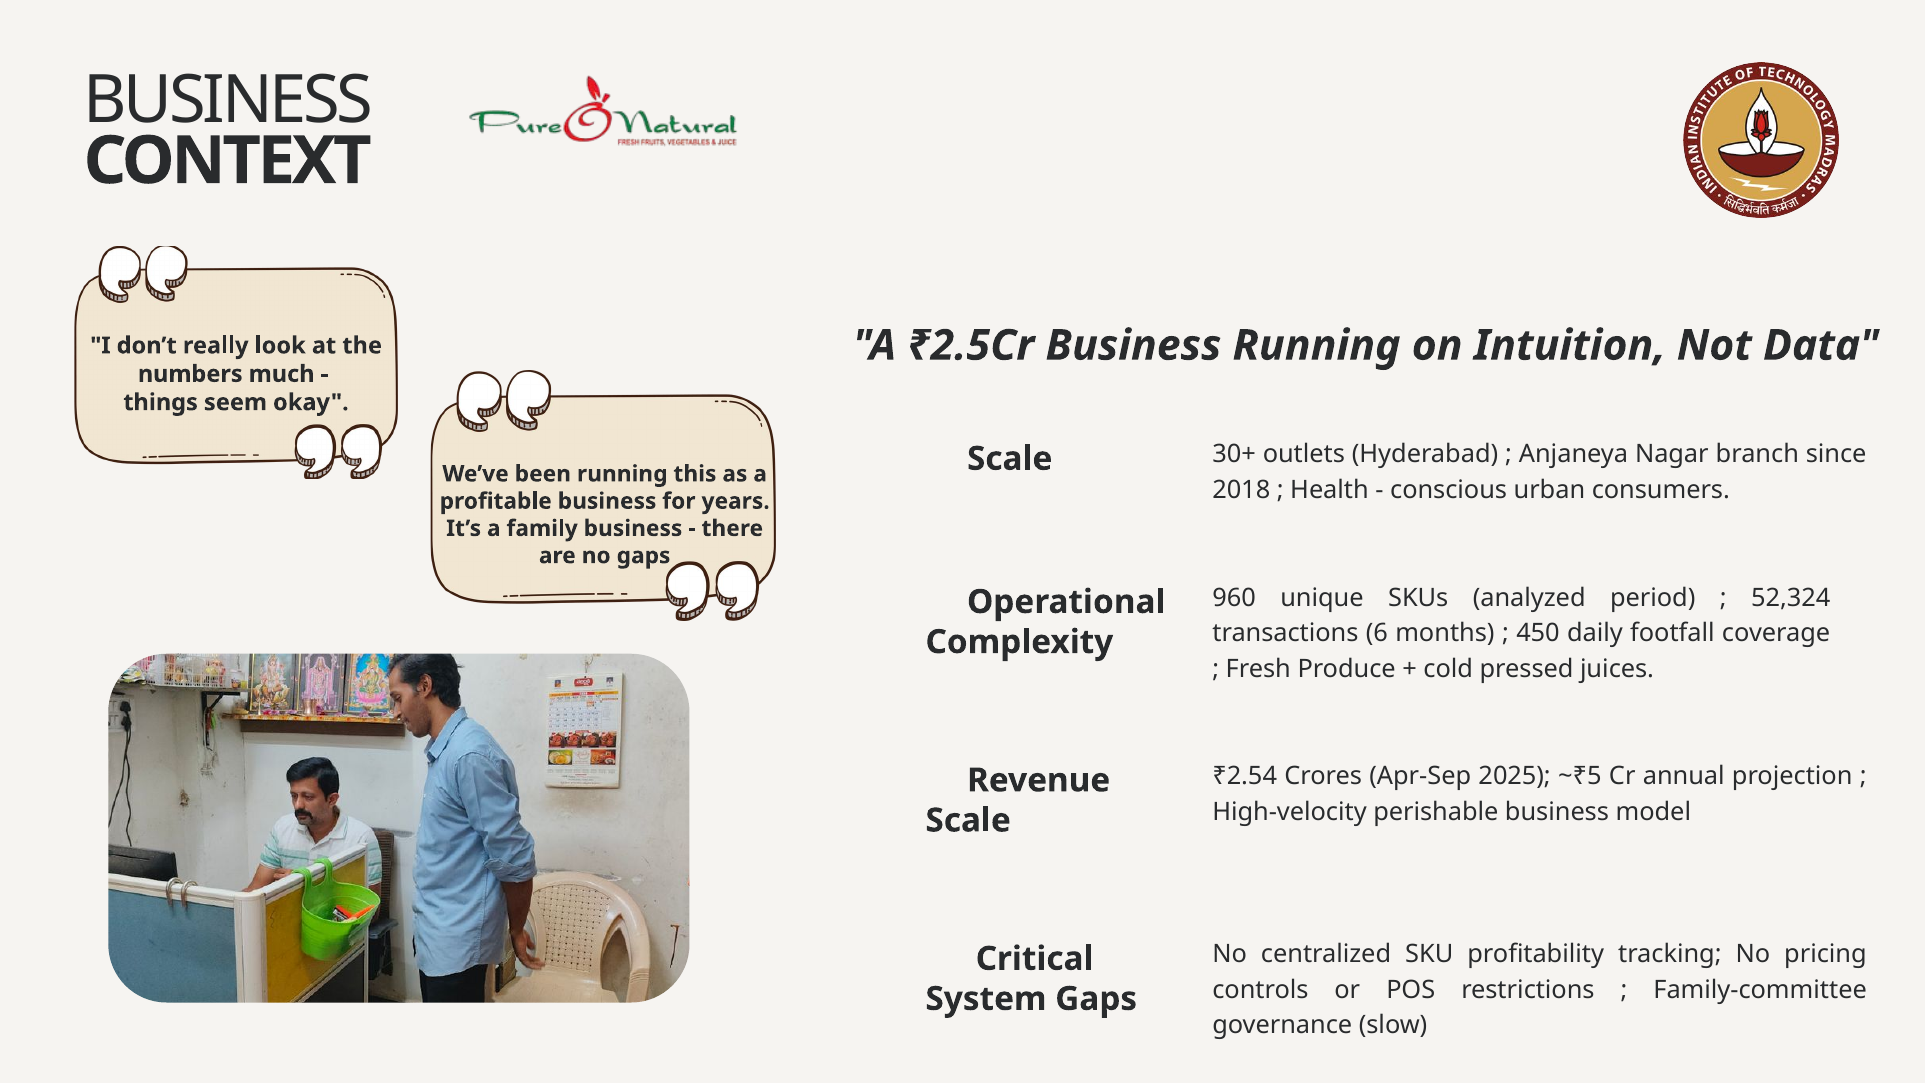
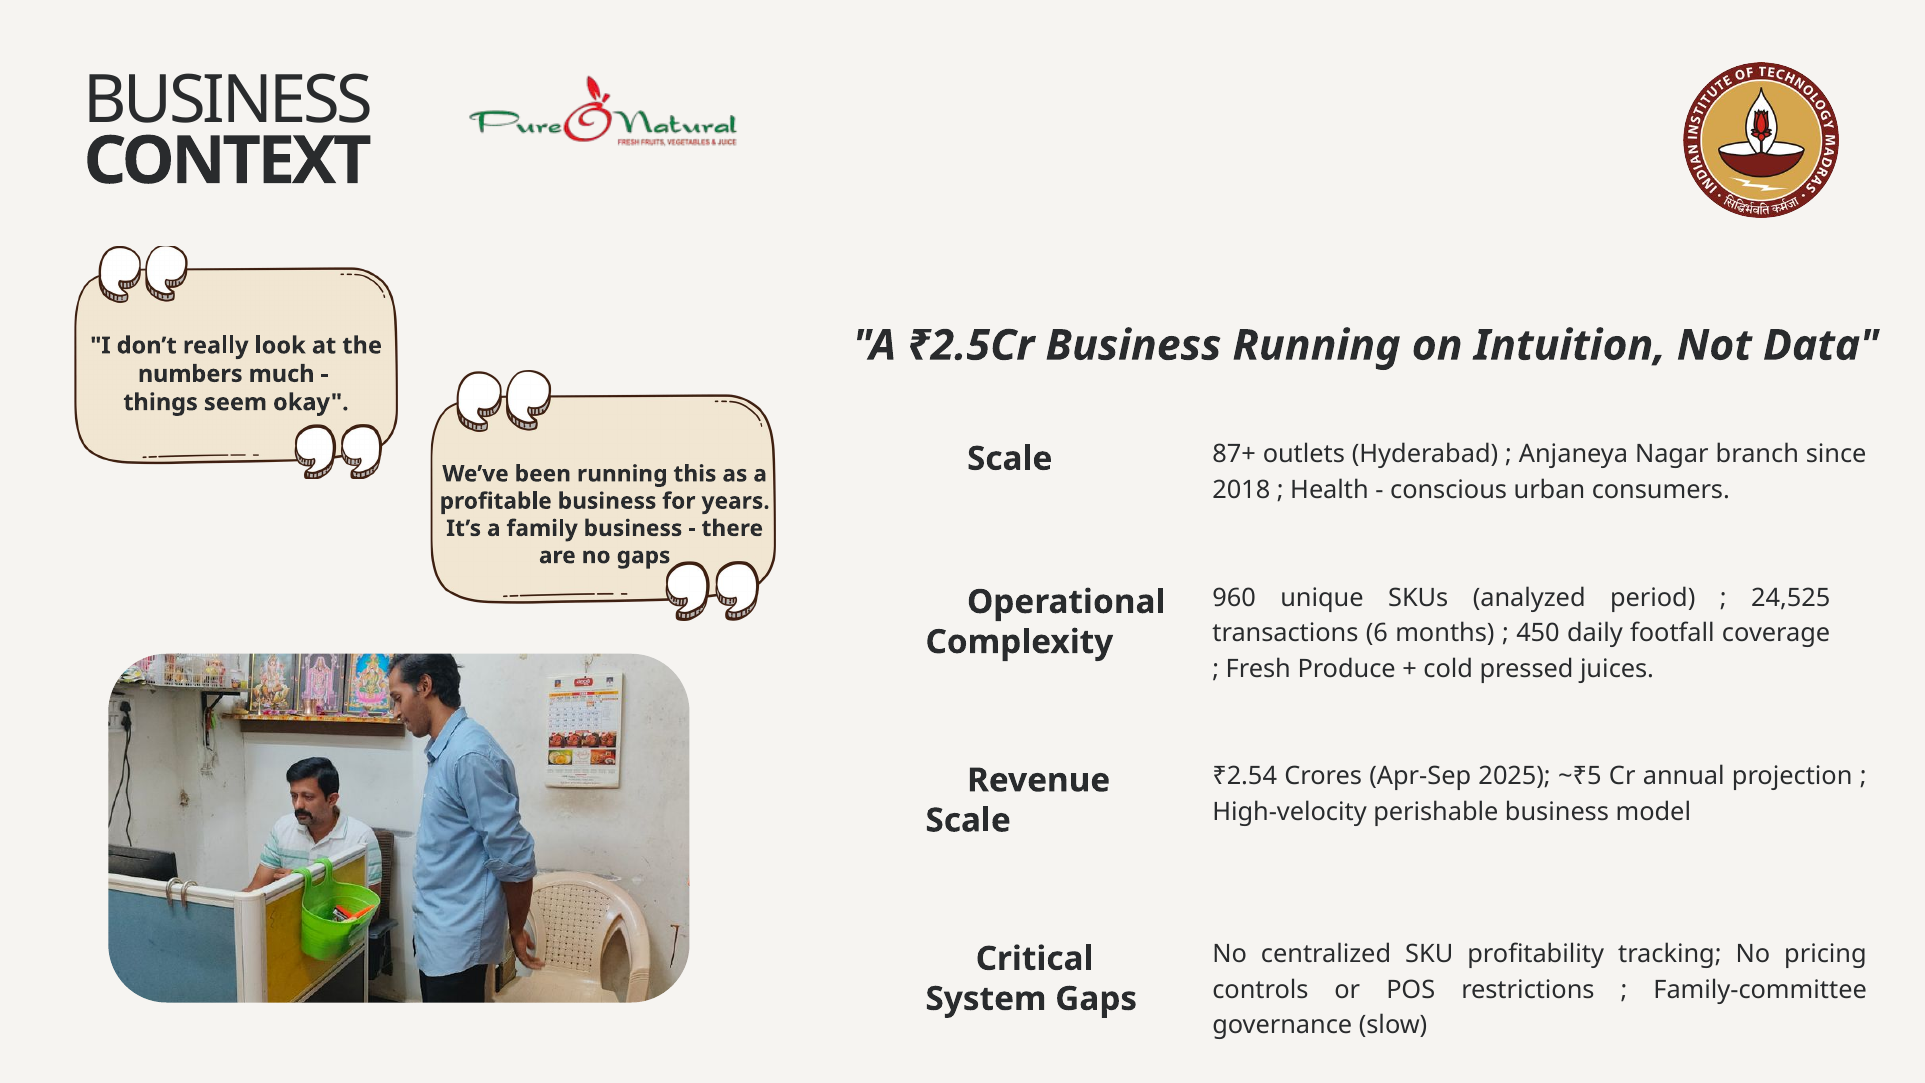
30+: 30+ -> 87+
52,324: 52,324 -> 24,525
